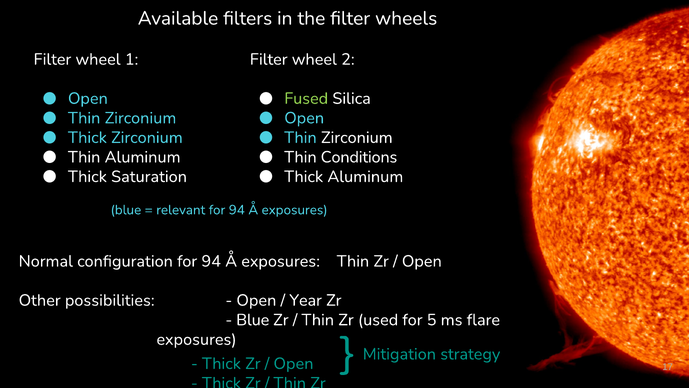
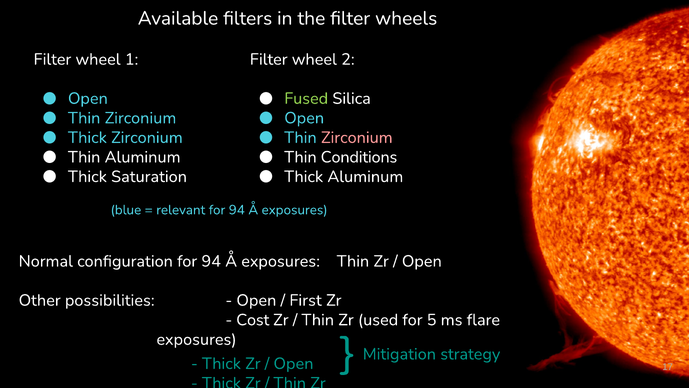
Zirconium at (357, 137) colour: white -> pink
Year: Year -> First
Blue at (253, 320): Blue -> Cost
